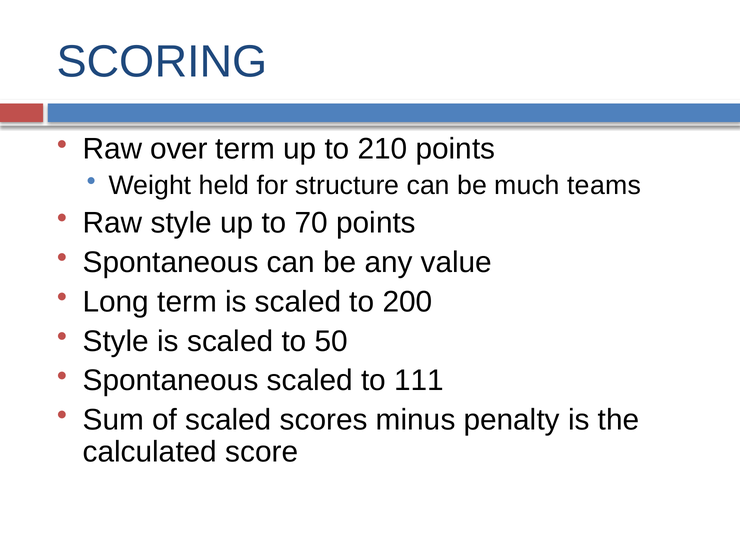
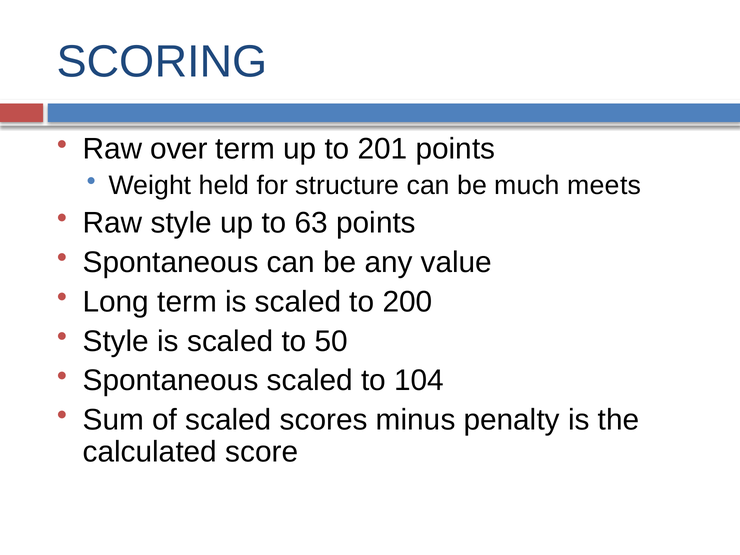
210: 210 -> 201
teams: teams -> meets
70: 70 -> 63
111: 111 -> 104
